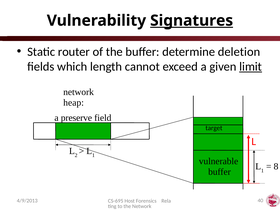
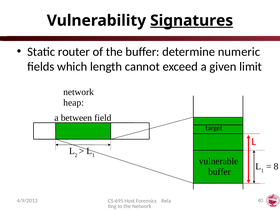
deletion: deletion -> numeric
limit underline: present -> none
preserve: preserve -> between
